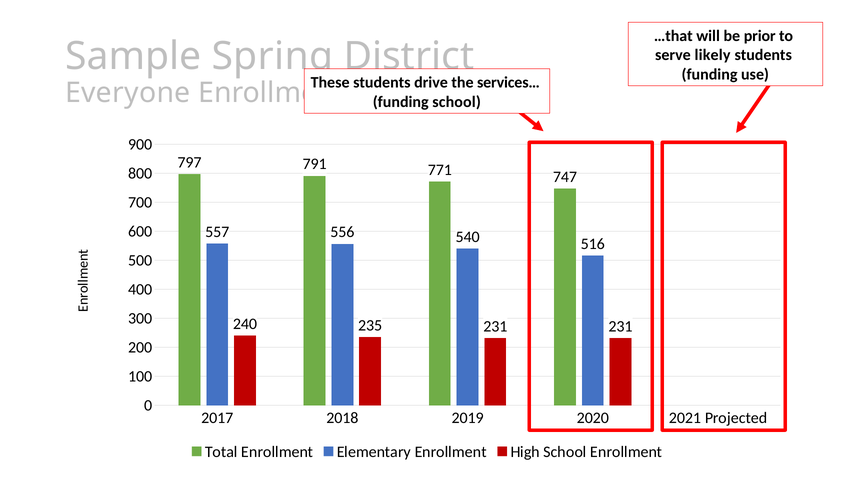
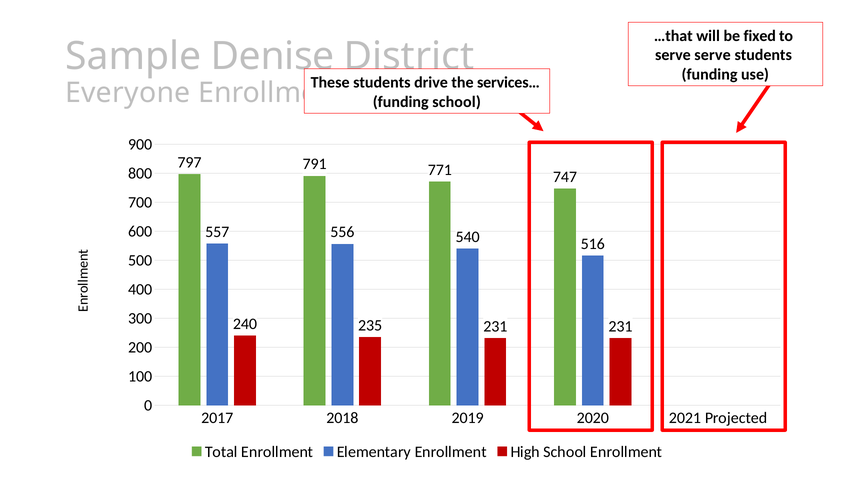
prior: prior -> fixed
Spring: Spring -> Denise
serve likely: likely -> serve
